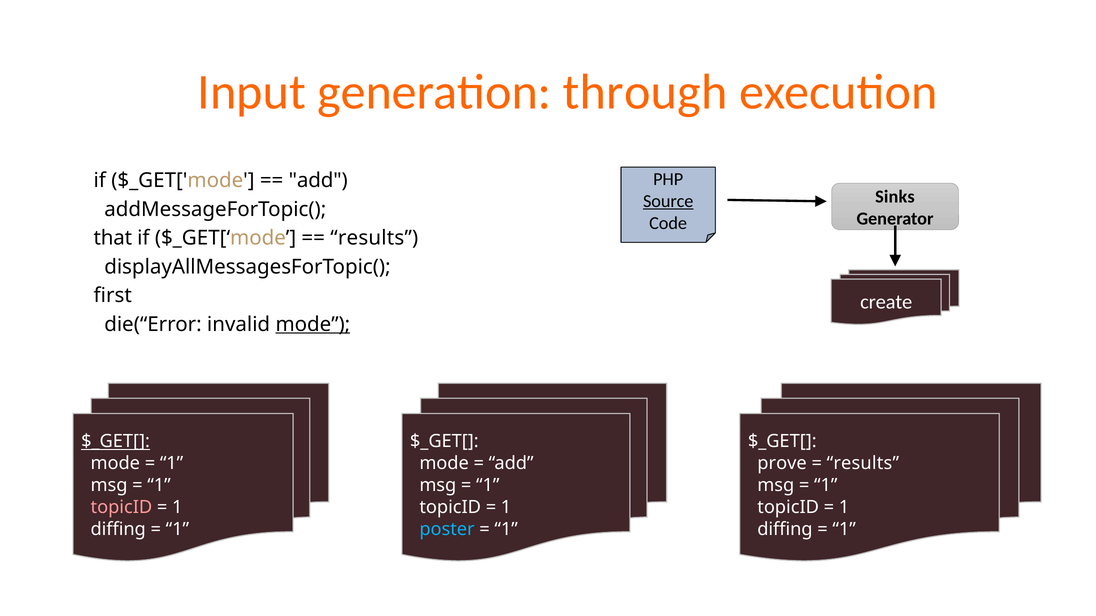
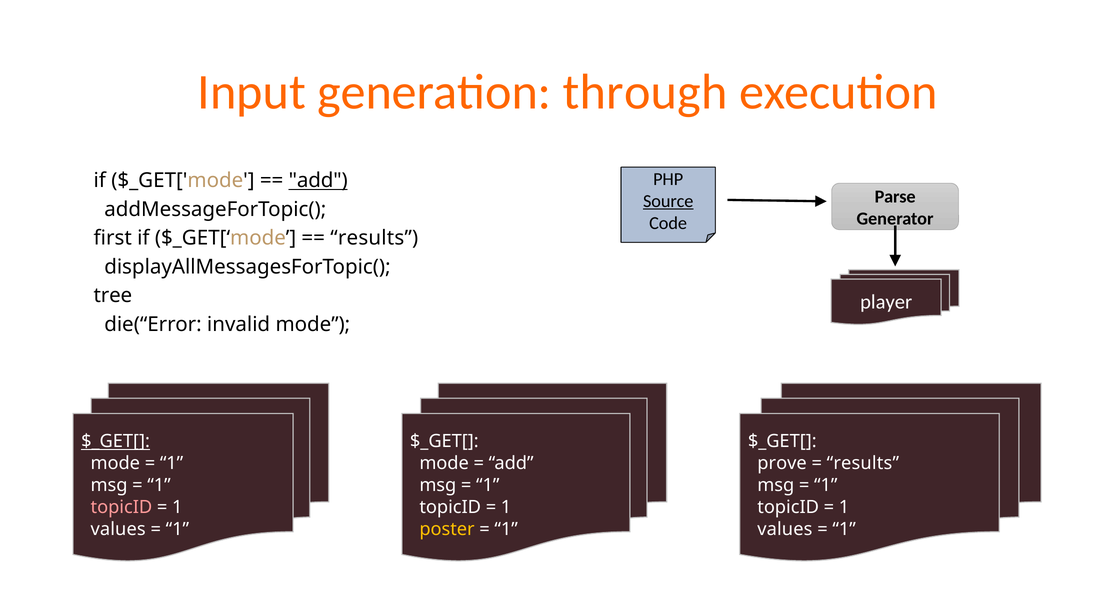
add at (318, 181) underline: none -> present
Sinks: Sinks -> Parse
that: that -> first
first: first -> tree
create: create -> player
mode at (313, 325) underline: present -> none
diffing at (118, 529): diffing -> values
poster colour: light blue -> yellow
diffing at (785, 529): diffing -> values
